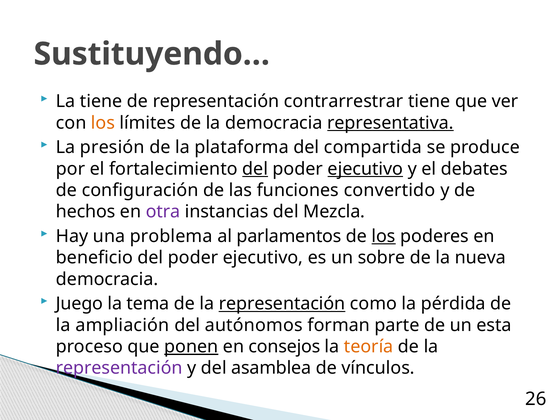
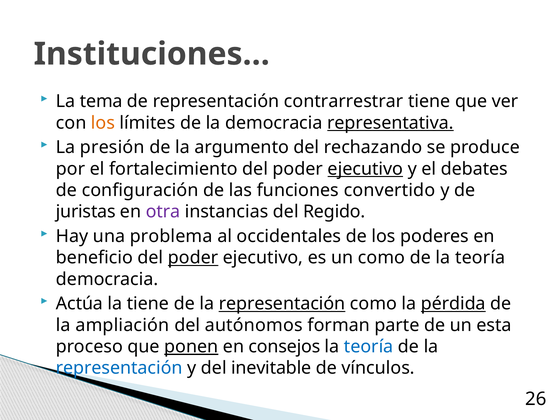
Sustituyendo…: Sustituyendo… -> Instituciones…
La tiene: tiene -> tema
plataforma: plataforma -> argumento
compartida: compartida -> rechazando
del at (255, 169) underline: present -> none
hechos: hechos -> juristas
Mezcla: Mezcla -> Regido
parlamentos: parlamentos -> occidentales
los at (384, 236) underline: present -> none
poder at (193, 258) underline: none -> present
un sobre: sobre -> como
de la nueva: nueva -> teoría
Juego: Juego -> Actúa
la tema: tema -> tiene
pérdida underline: none -> present
teoría at (369, 347) colour: orange -> blue
representación at (119, 368) colour: purple -> blue
asamblea: asamblea -> inevitable
